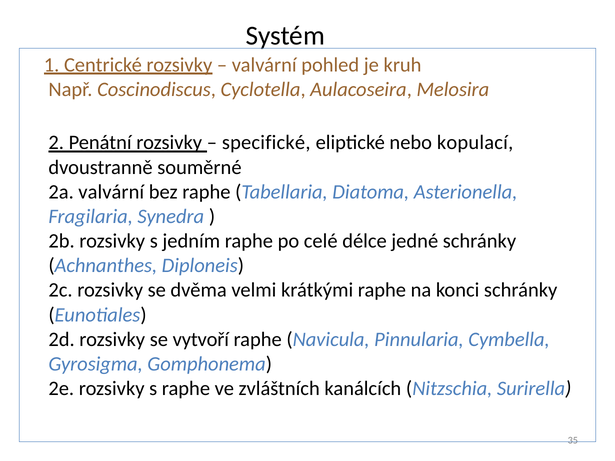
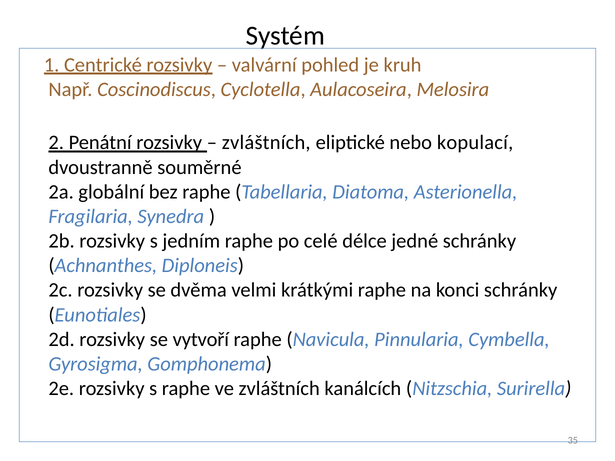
specifické at (266, 143): specifické -> zvláštních
2a valvární: valvární -> globální
